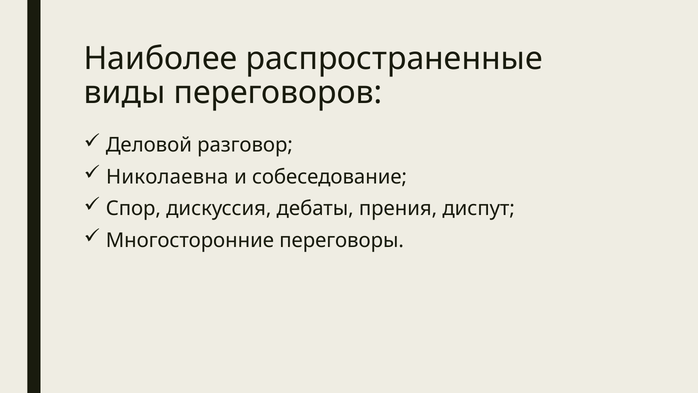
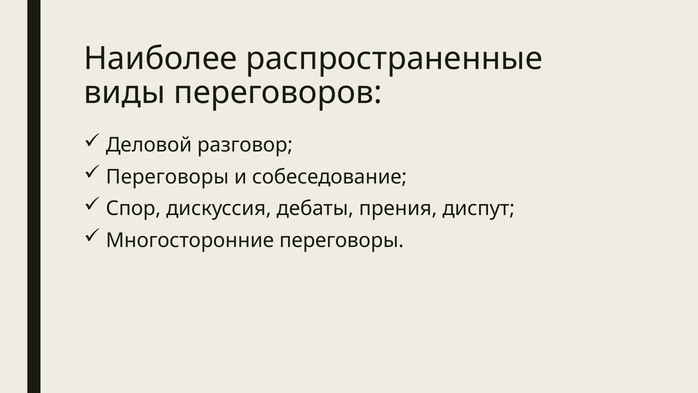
Николаевна at (167, 177): Николаевна -> Переговоры
